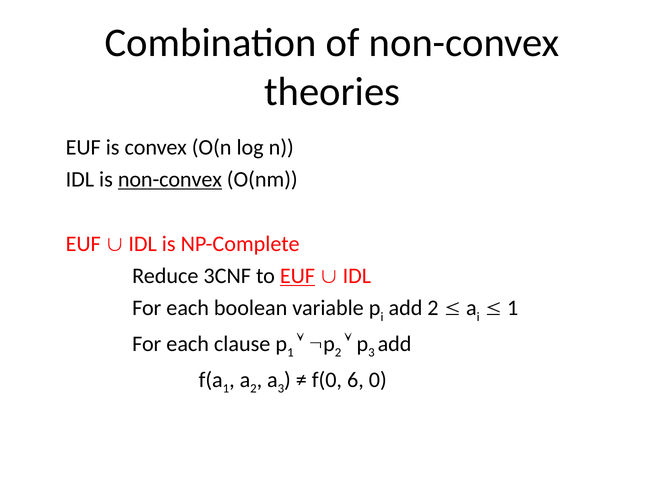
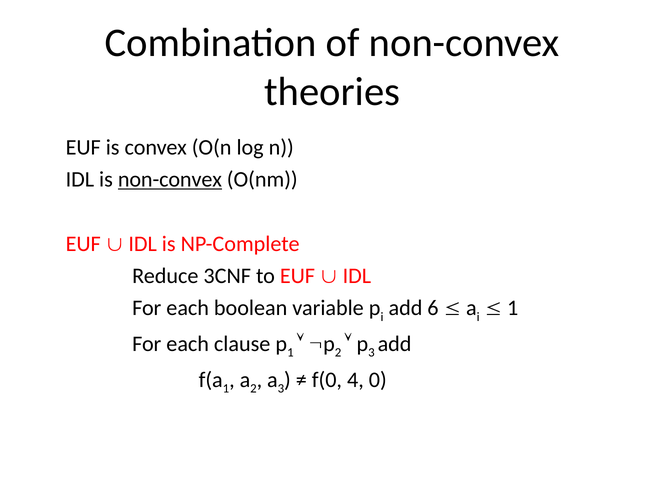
EUF at (297, 276) underline: present -> none
add 2: 2 -> 6
6: 6 -> 4
